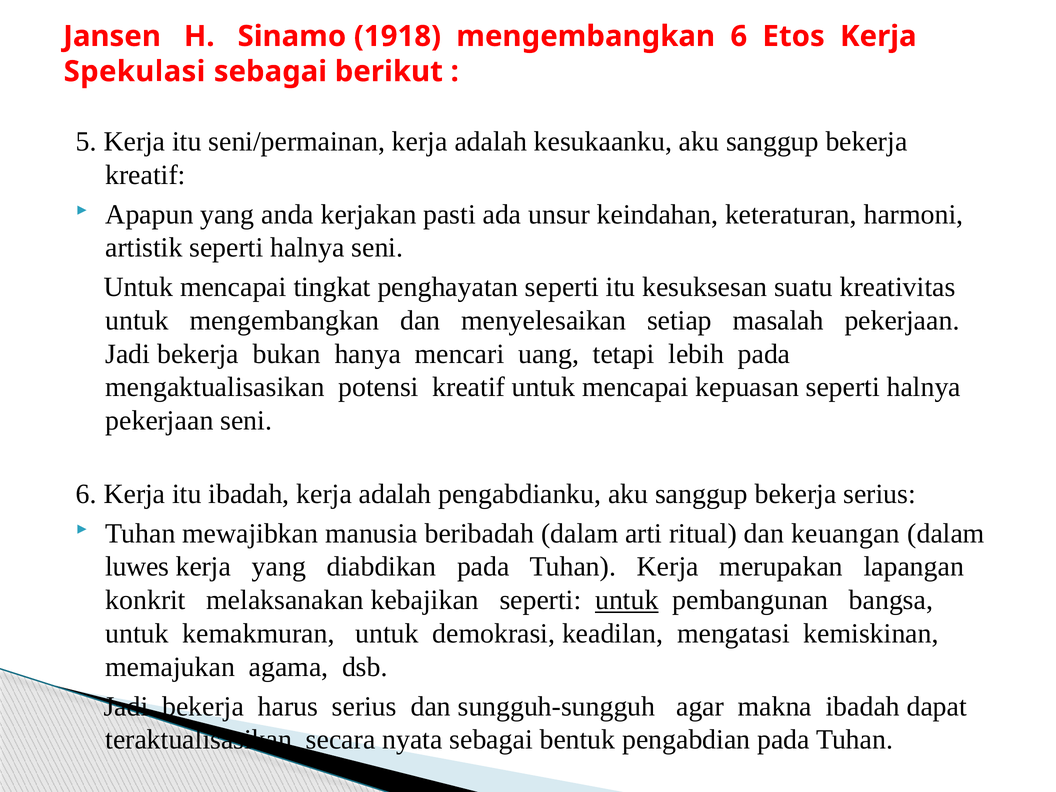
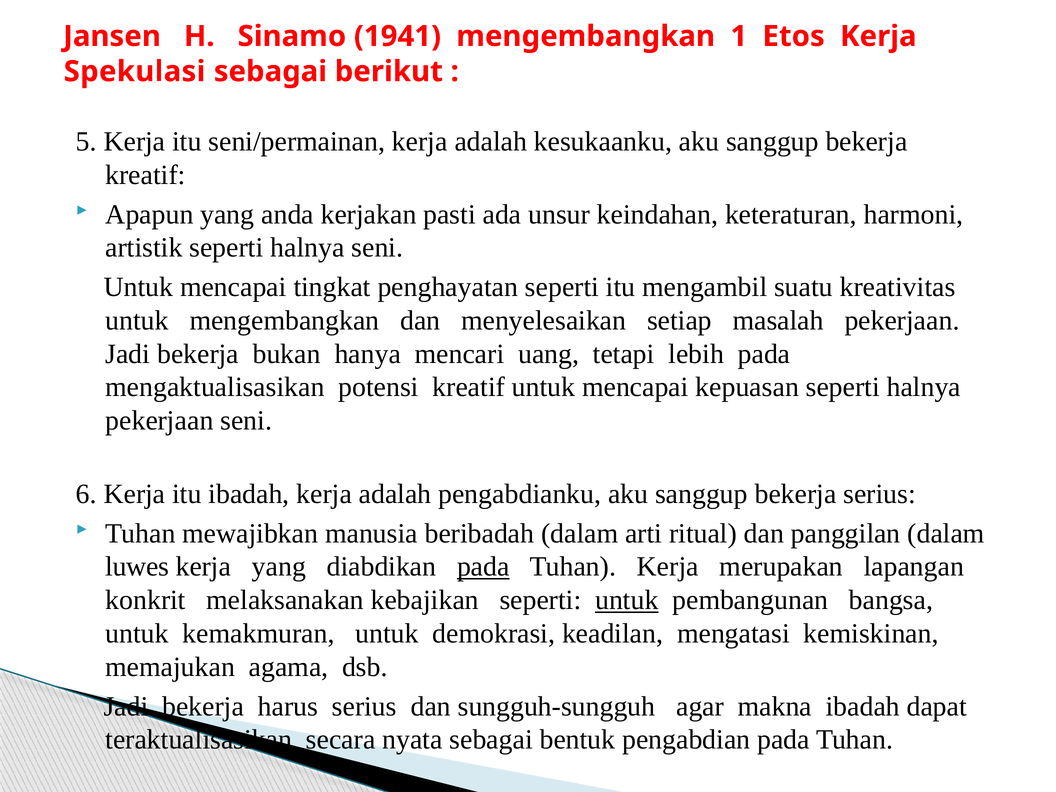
1918: 1918 -> 1941
mengembangkan 6: 6 -> 1
kesuksesan: kesuksesan -> mengambil
keuangan: keuangan -> panggilan
pada at (483, 567) underline: none -> present
